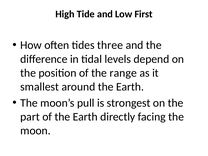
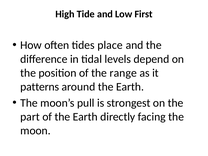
three: three -> place
smallest: smallest -> patterns
